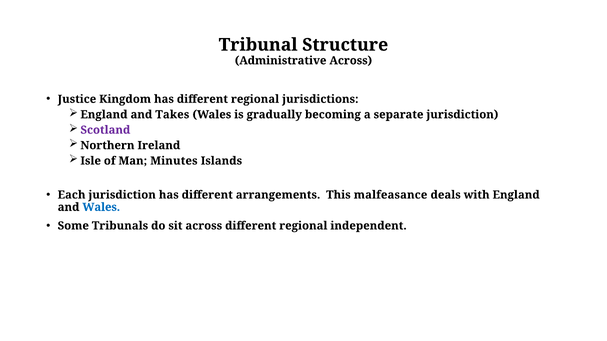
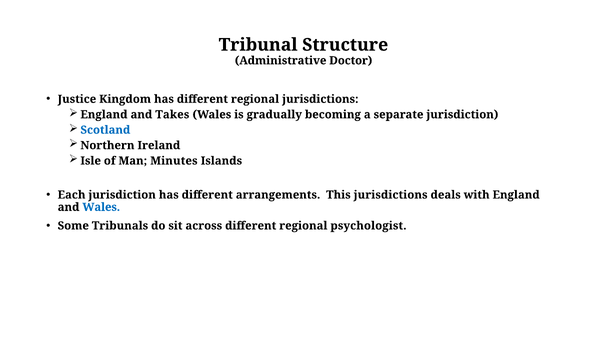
Administrative Across: Across -> Doctor
Scotland colour: purple -> blue
This malfeasance: malfeasance -> jurisdictions
independent: independent -> psychologist
